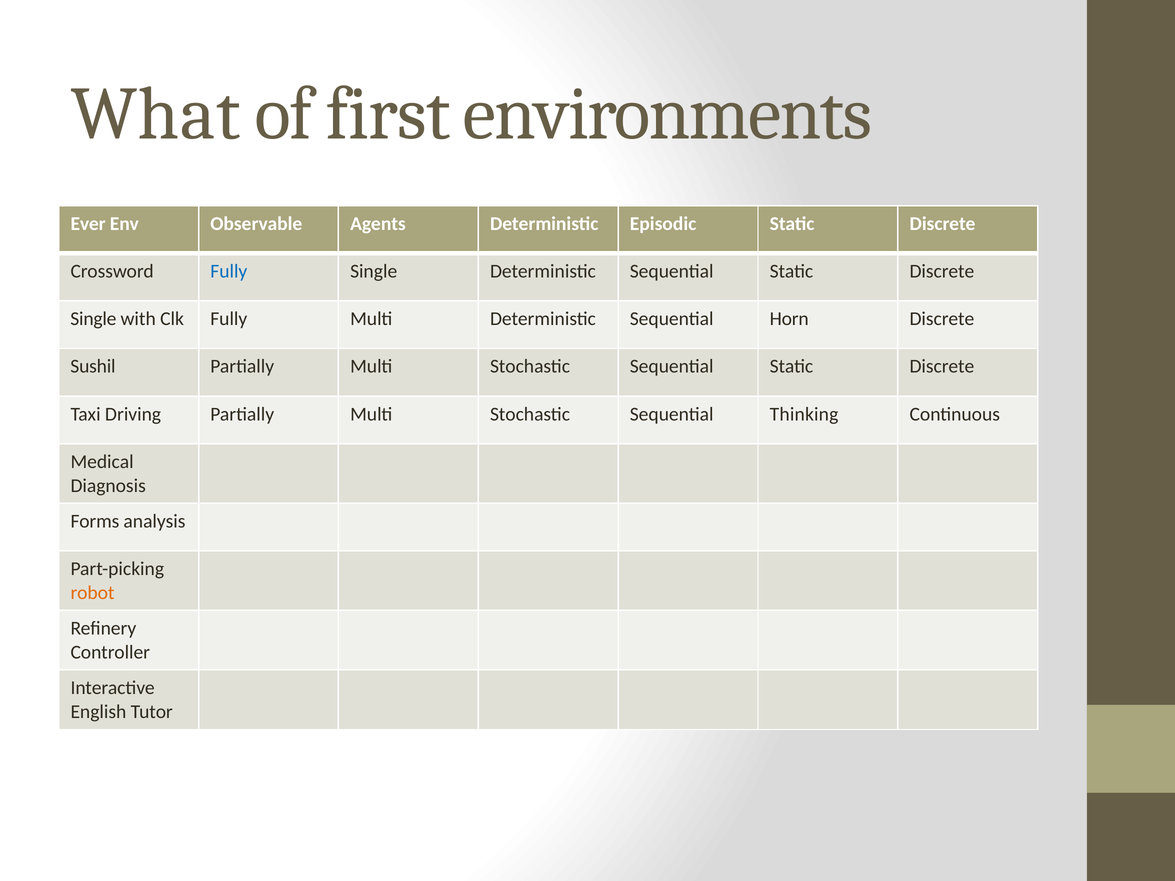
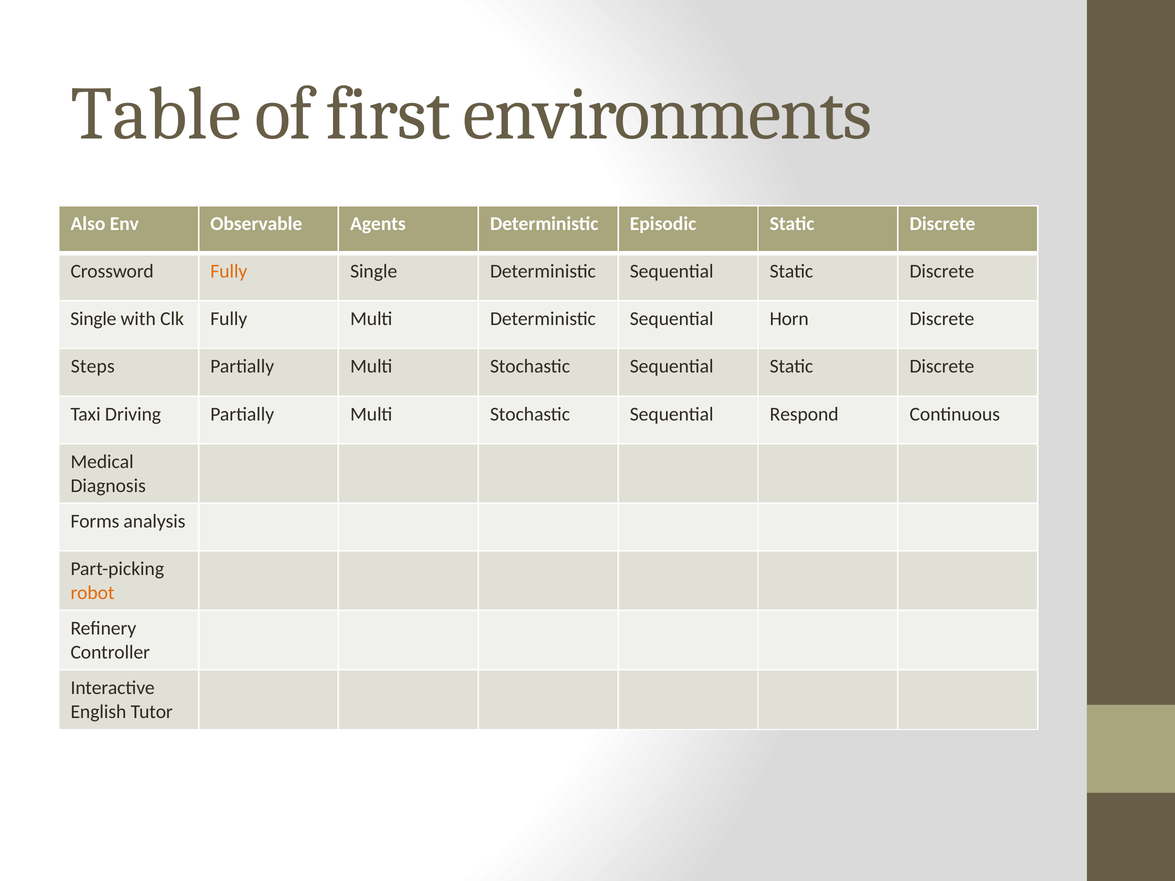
What: What -> Table
Ever: Ever -> Also
Fully at (229, 271) colour: blue -> orange
Sushil: Sushil -> Steps
Thinking: Thinking -> Respond
